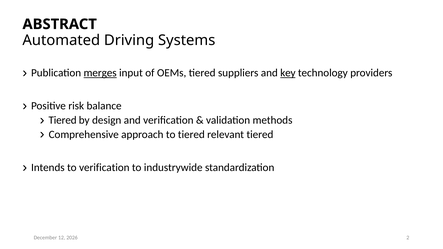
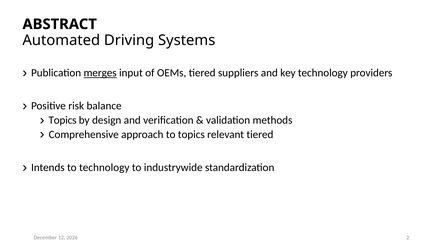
key underline: present -> none
Tiered at (63, 120): Tiered -> Topics
to tiered: tiered -> topics
to verification: verification -> technology
